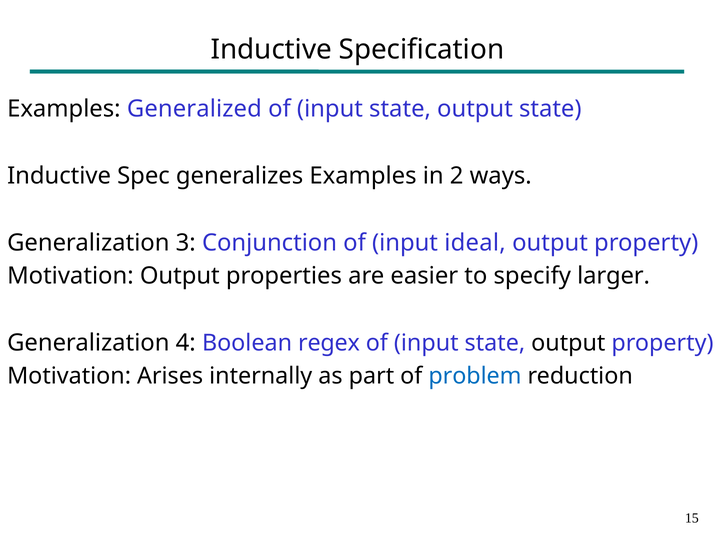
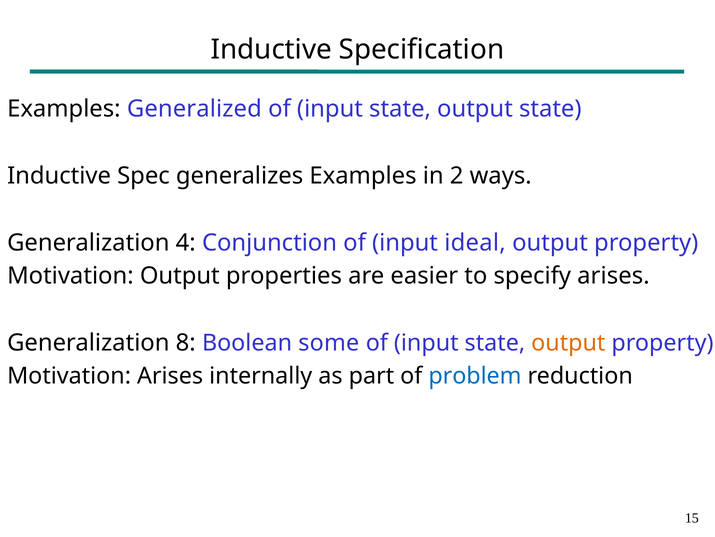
3: 3 -> 4
specify larger: larger -> arises
4: 4 -> 8
regex: regex -> some
output at (568, 343) colour: black -> orange
